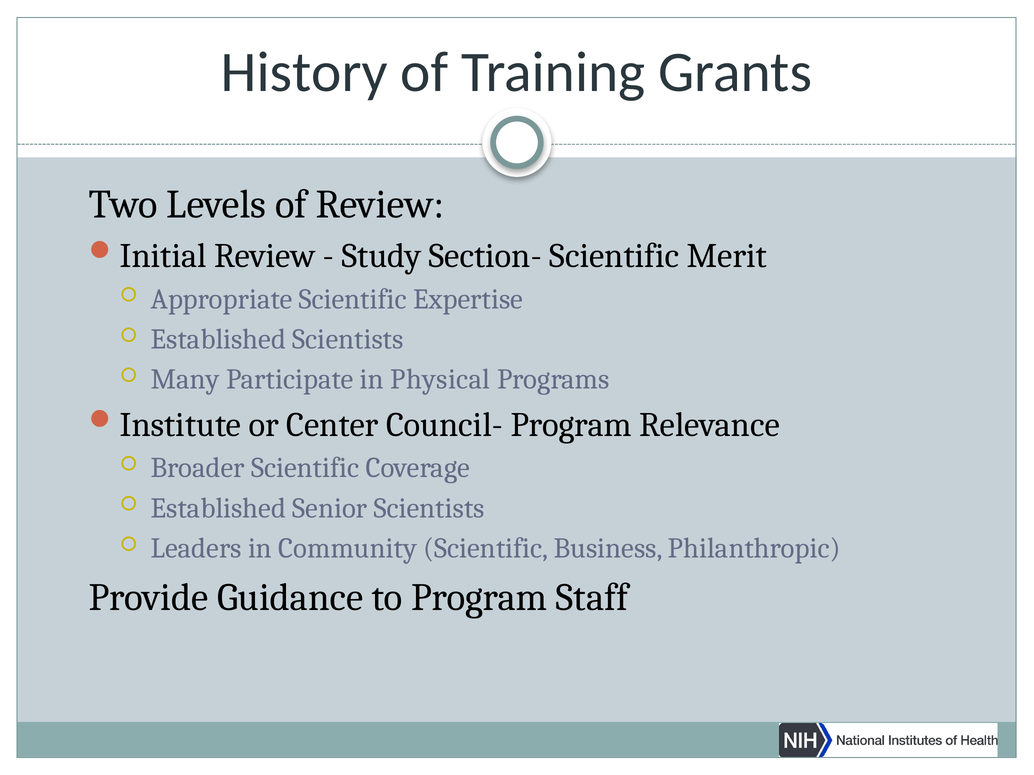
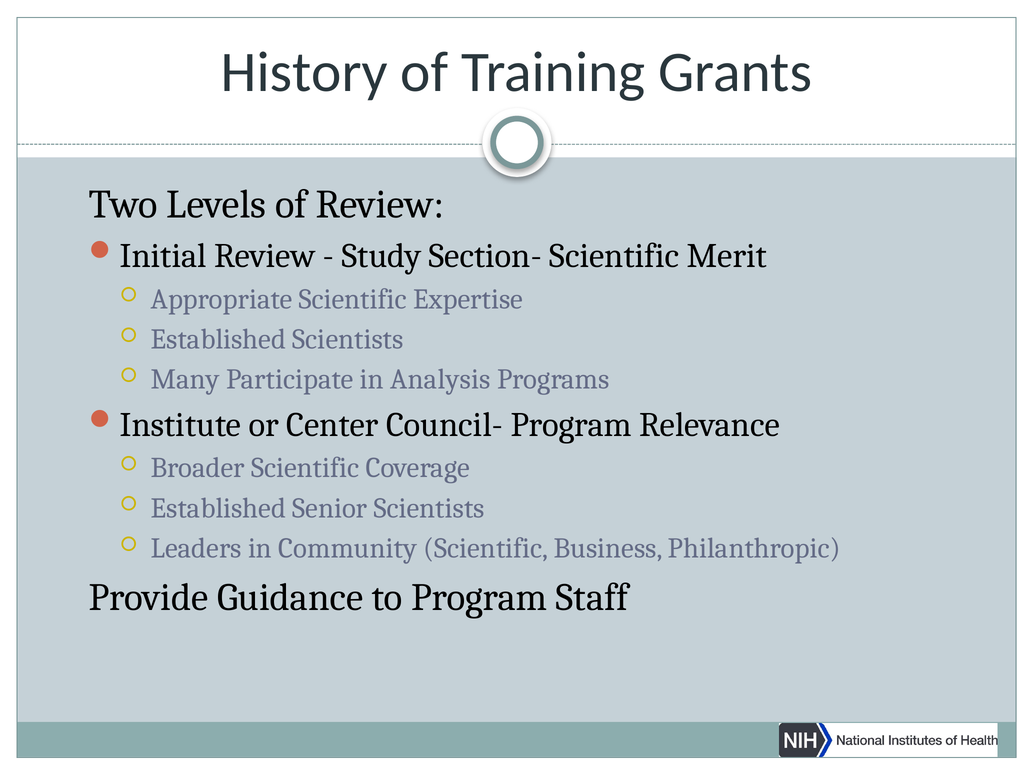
Physical: Physical -> Analysis
